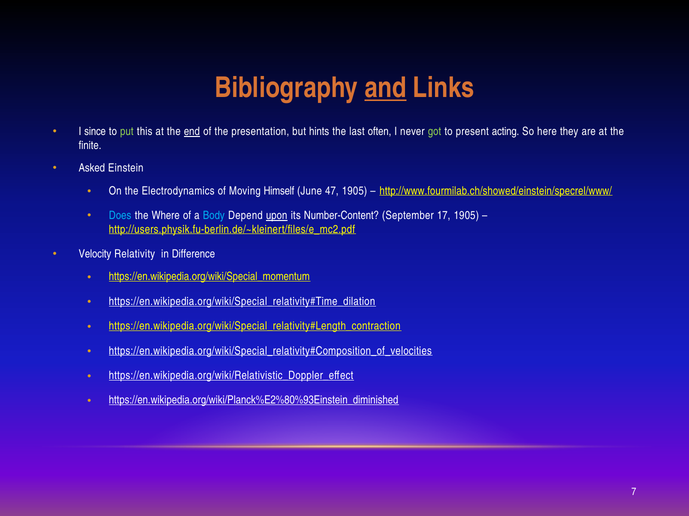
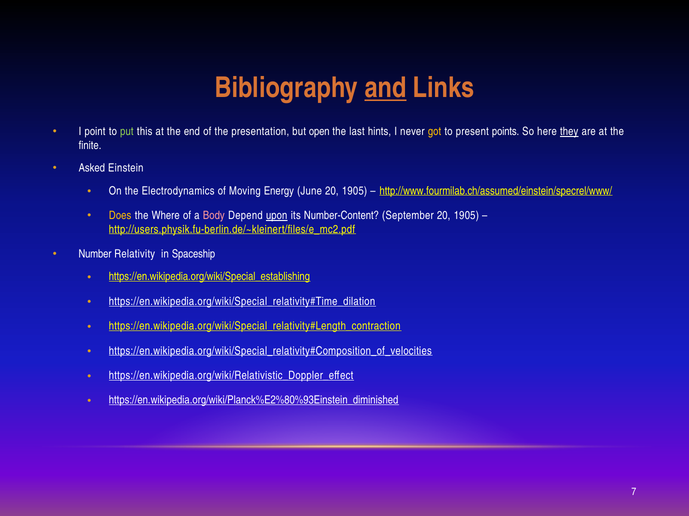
since: since -> point
end underline: present -> none
hints: hints -> open
often: often -> hints
got colour: light green -> yellow
acting: acting -> points
they underline: none -> present
Himself: Himself -> Energy
June 47: 47 -> 20
http://www.fourmilab.ch/showed/einstein/specrel/www/: http://www.fourmilab.ch/showed/einstein/specrel/www/ -> http://www.fourmilab.ch/assumed/einstein/specrel/www/
Does colour: light blue -> yellow
Body colour: light blue -> pink
September 17: 17 -> 20
Velocity: Velocity -> Number
Difference: Difference -> Spaceship
https://en.wikipedia.org/wiki/Special_momentum: https://en.wikipedia.org/wiki/Special_momentum -> https://en.wikipedia.org/wiki/Special_establishing
